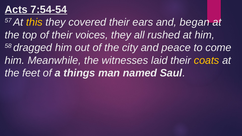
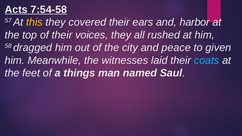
7:54-54: 7:54-54 -> 7:54-58
began: began -> harbor
come: come -> given
coats colour: yellow -> light blue
